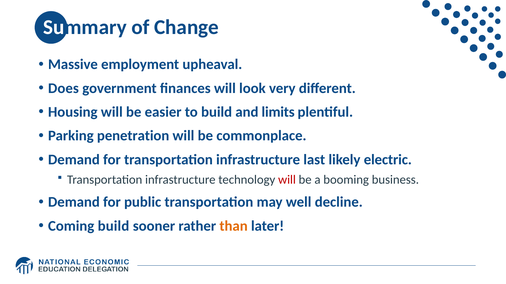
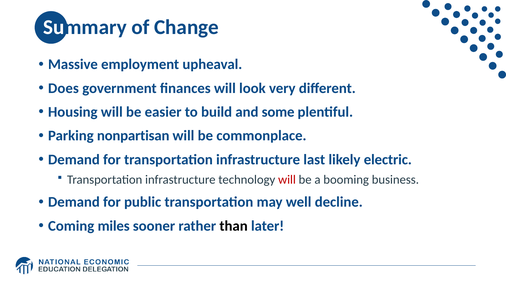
limits: limits -> some
penetration: penetration -> nonpartisan
Coming build: build -> miles
than colour: orange -> black
